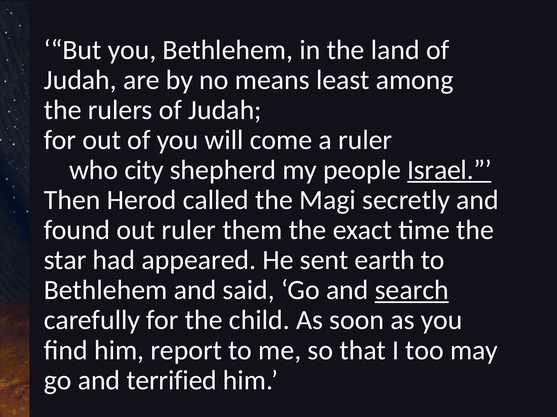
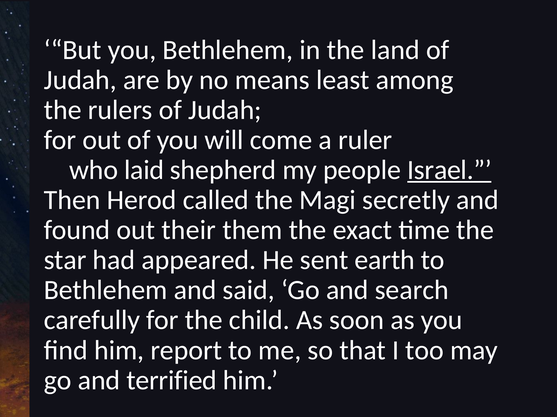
city: city -> laid
out ruler: ruler -> their
search underline: present -> none
